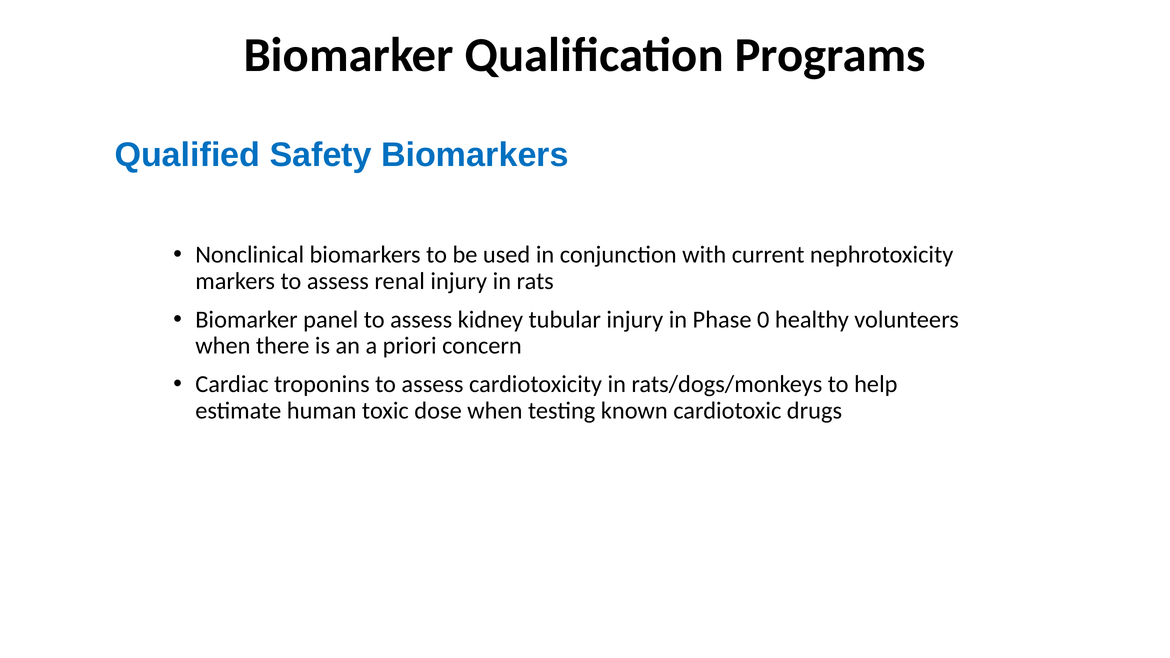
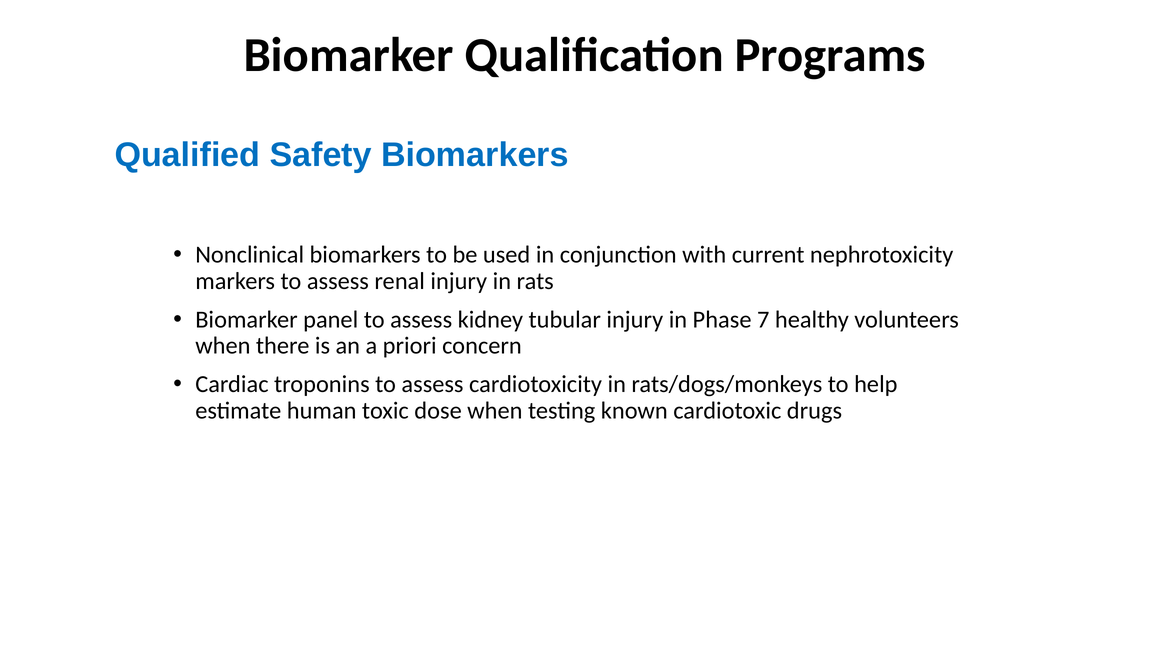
0: 0 -> 7
